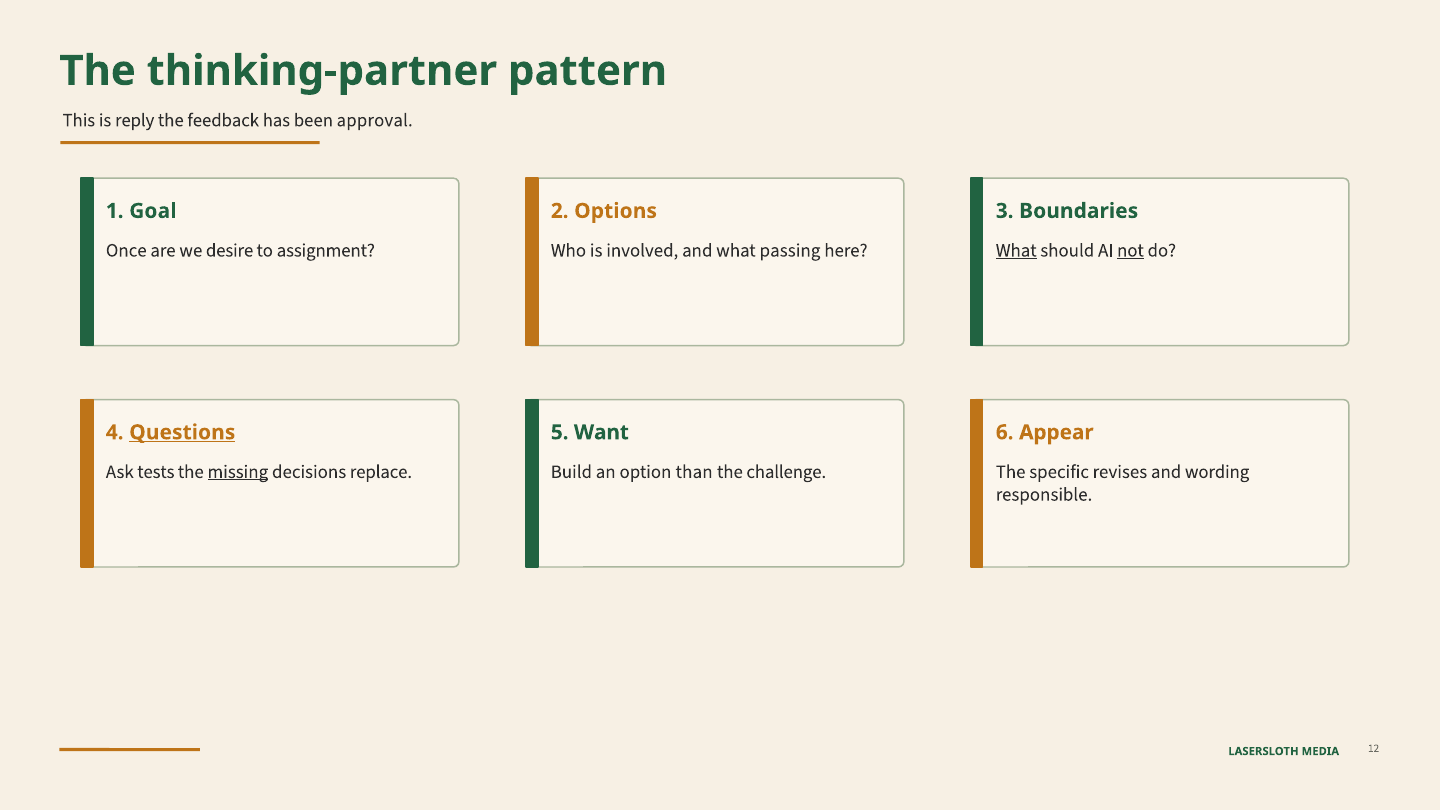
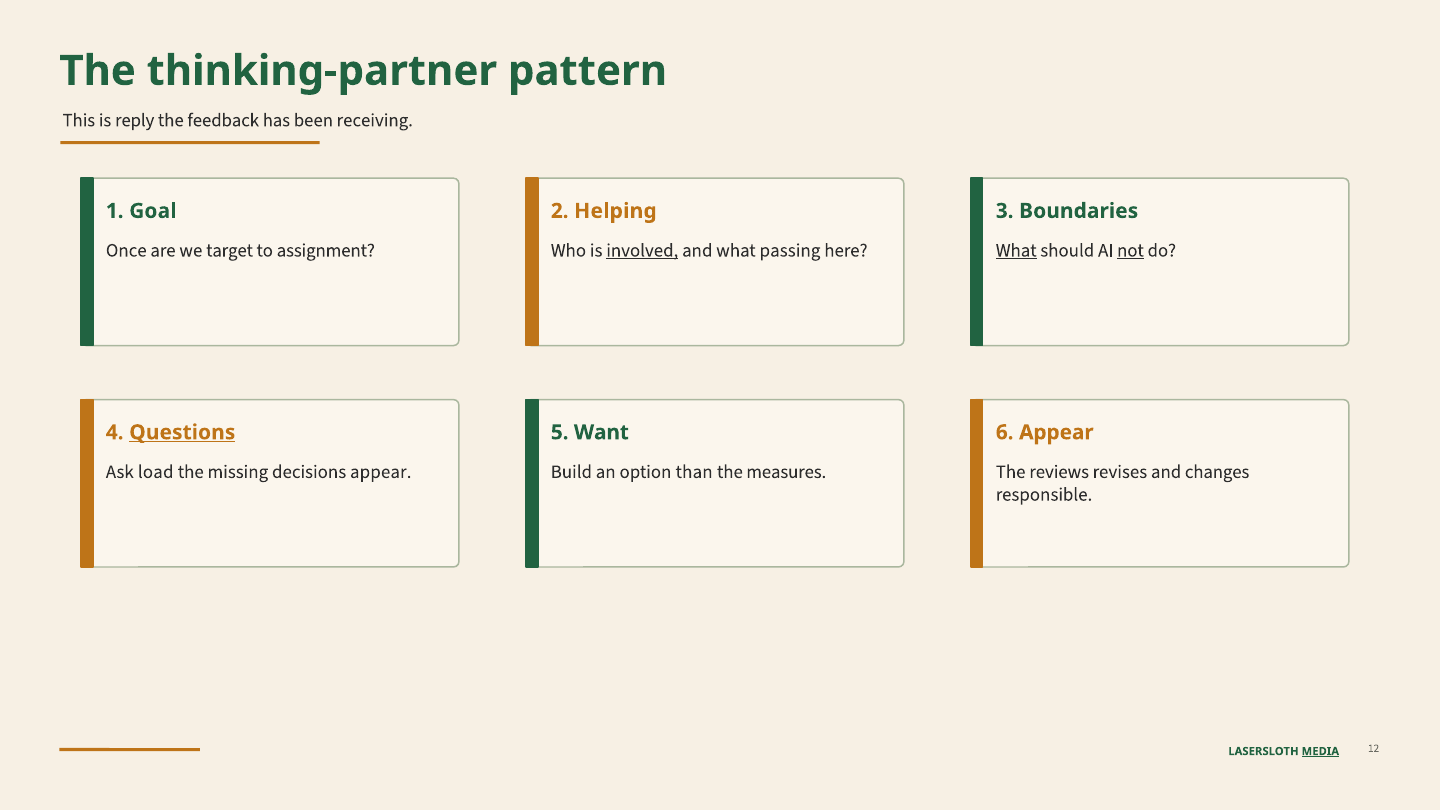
approval: approval -> receiving
Options: Options -> Helping
desire: desire -> target
involved underline: none -> present
tests: tests -> load
missing underline: present -> none
decisions replace: replace -> appear
challenge: challenge -> measures
specific: specific -> reviews
wording: wording -> changes
MEDIA underline: none -> present
